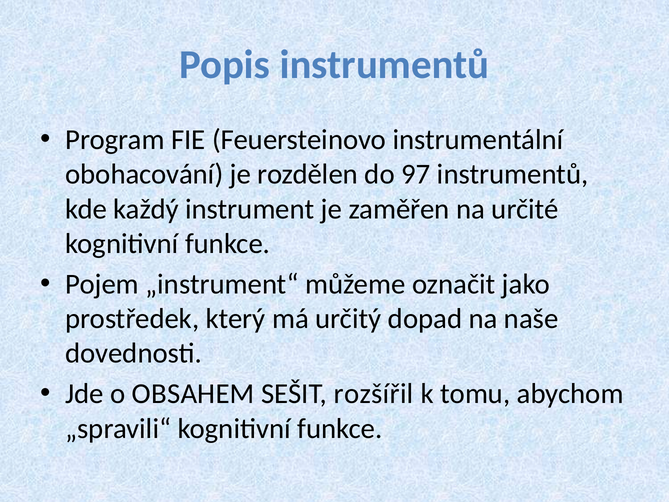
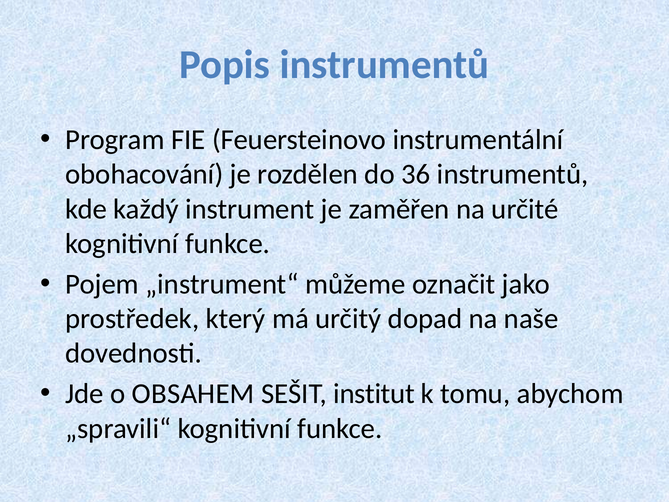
97: 97 -> 36
rozšířil: rozšířil -> institut
